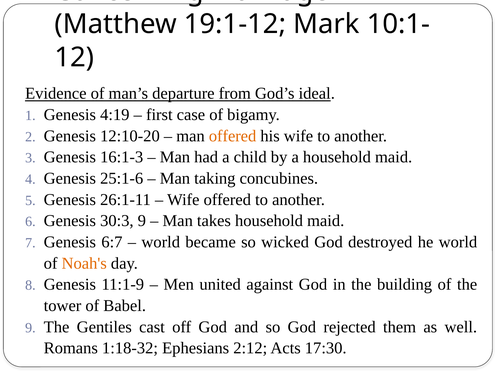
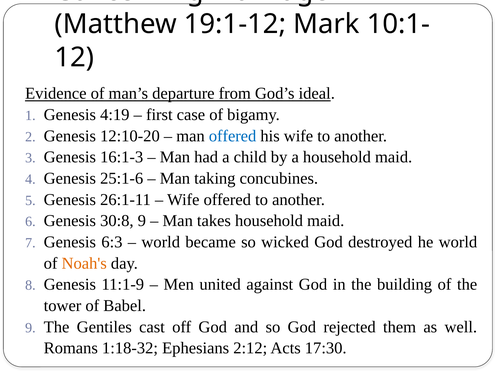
offered at (233, 136) colour: orange -> blue
30:3: 30:3 -> 30:8
6:7: 6:7 -> 6:3
